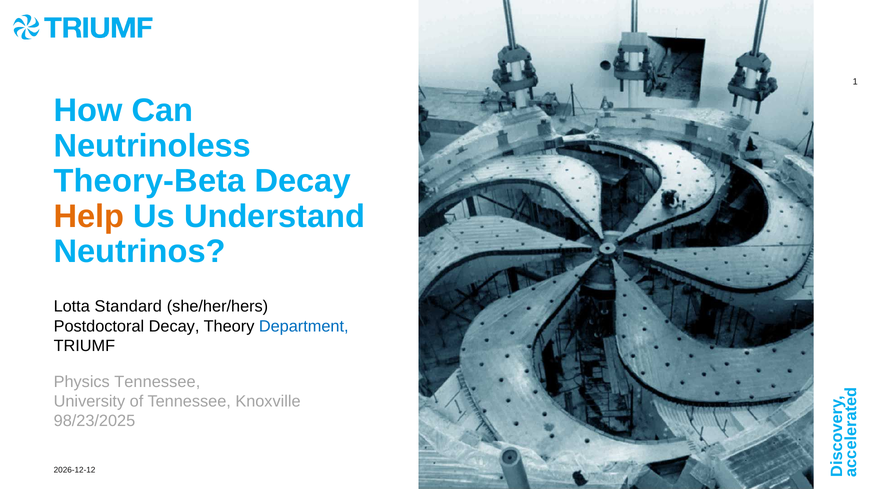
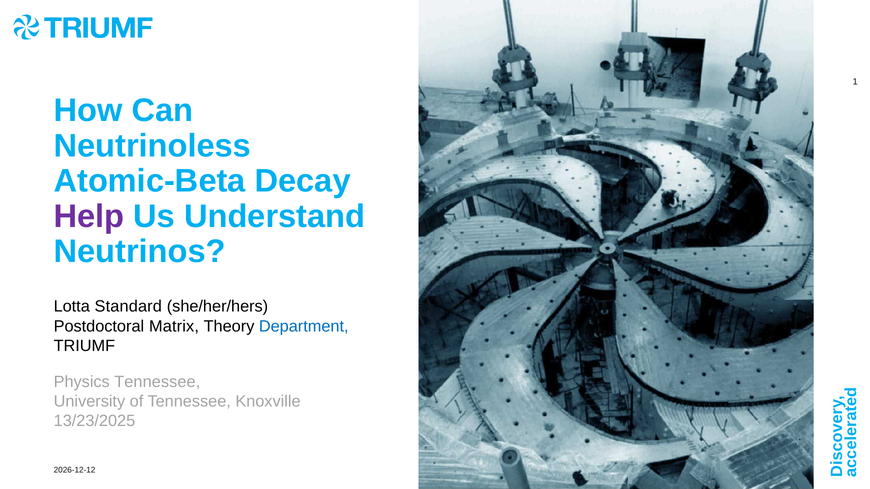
Theory-Beta: Theory-Beta -> Atomic-Beta
Help colour: orange -> purple
Postdoctoral Decay: Decay -> Matrix
98/23/2025: 98/23/2025 -> 13/23/2025
